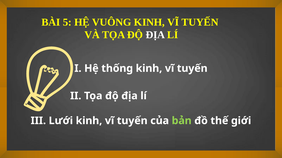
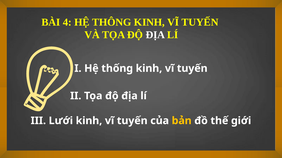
5: 5 -> 4
VUÔNG: VUÔNG -> THÔNG
bản colour: light green -> yellow
